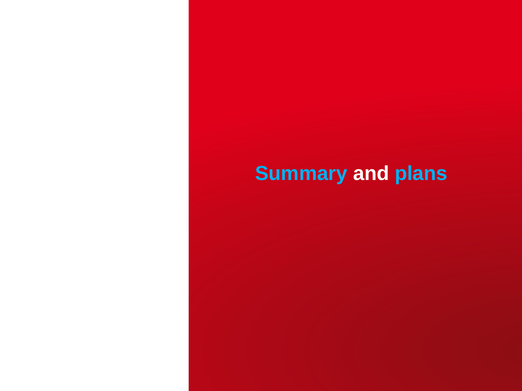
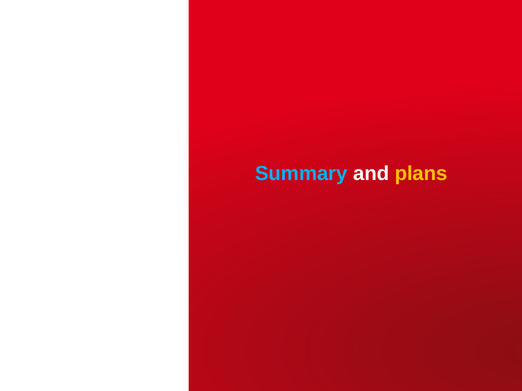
plans colour: light blue -> yellow
